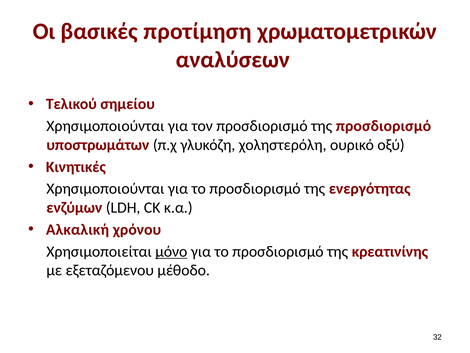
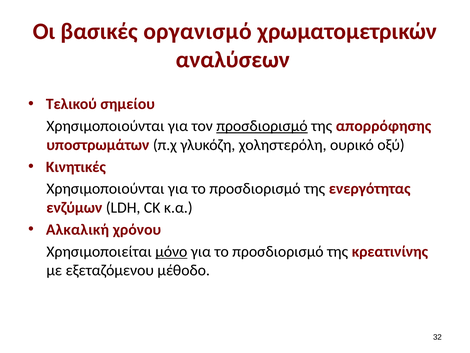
προτίμηση: προτίμηση -> οργανισμό
προσδιορισμό at (262, 126) underline: none -> present
της προσδιορισμό: προσδιορισμό -> απορρόφησης
